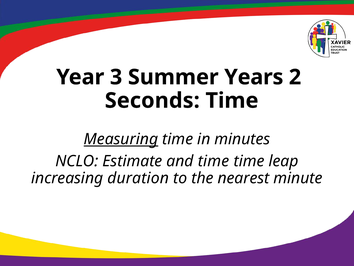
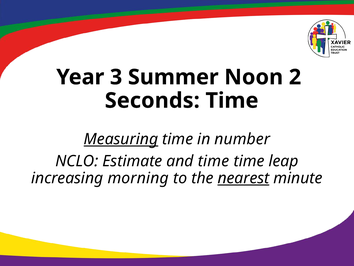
Years: Years -> Noon
minutes: minutes -> number
duration: duration -> morning
nearest underline: none -> present
